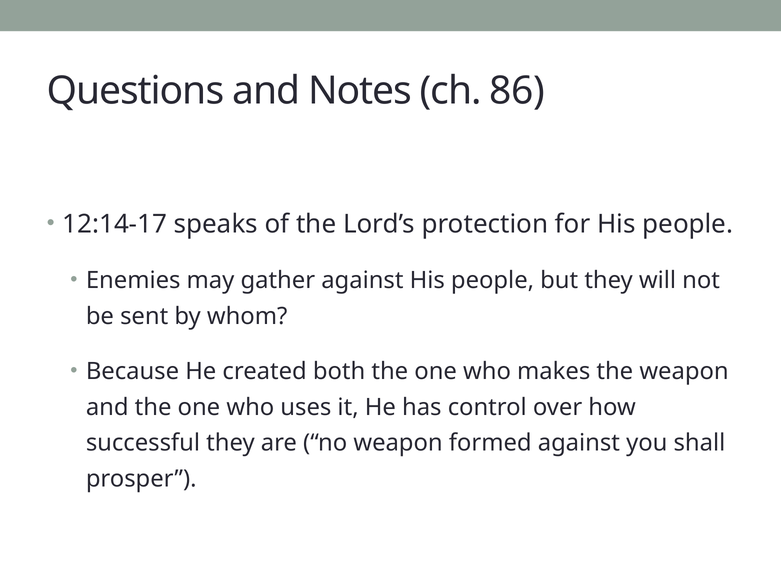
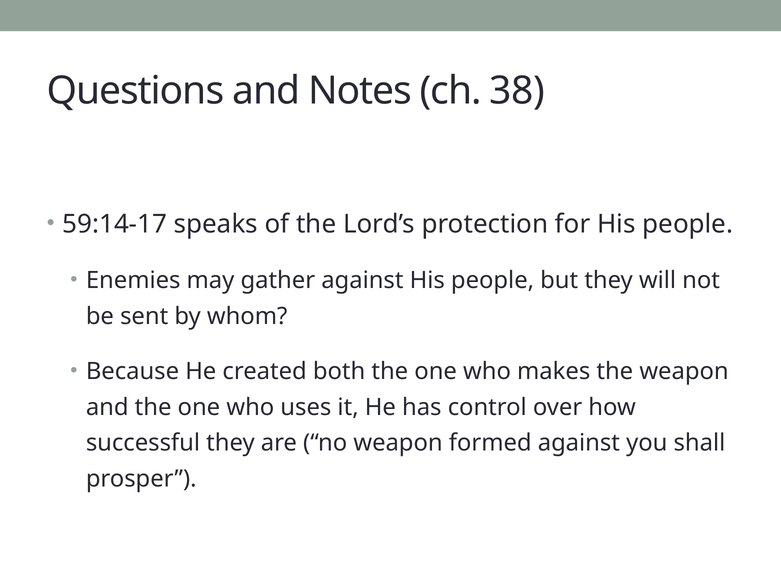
86: 86 -> 38
12:14-17: 12:14-17 -> 59:14-17
